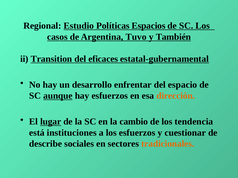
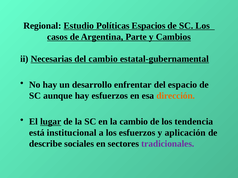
Tuvo: Tuvo -> Parte
También: También -> Cambios
Transition: Transition -> Necesarias
del eficaces: eficaces -> cambio
aunque underline: present -> none
instituciones: instituciones -> institucional
cuestionar: cuestionar -> aplicación
tradicionales colour: orange -> purple
